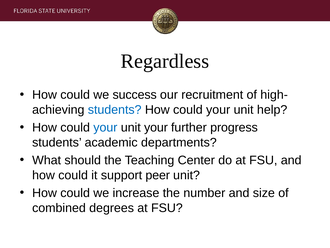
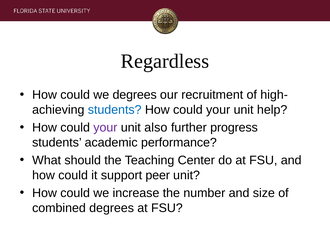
we success: success -> degrees
your at (105, 127) colour: blue -> purple
unit your: your -> also
departments: departments -> performance
